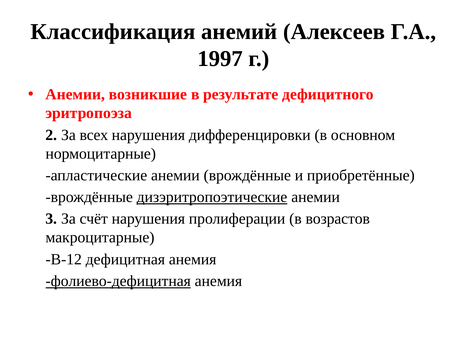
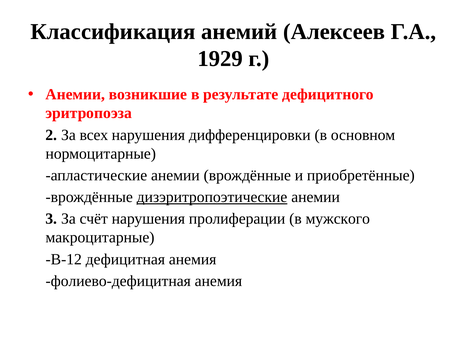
1997: 1997 -> 1929
возрастов: возрастов -> мужского
фолиево-дефицитная underline: present -> none
